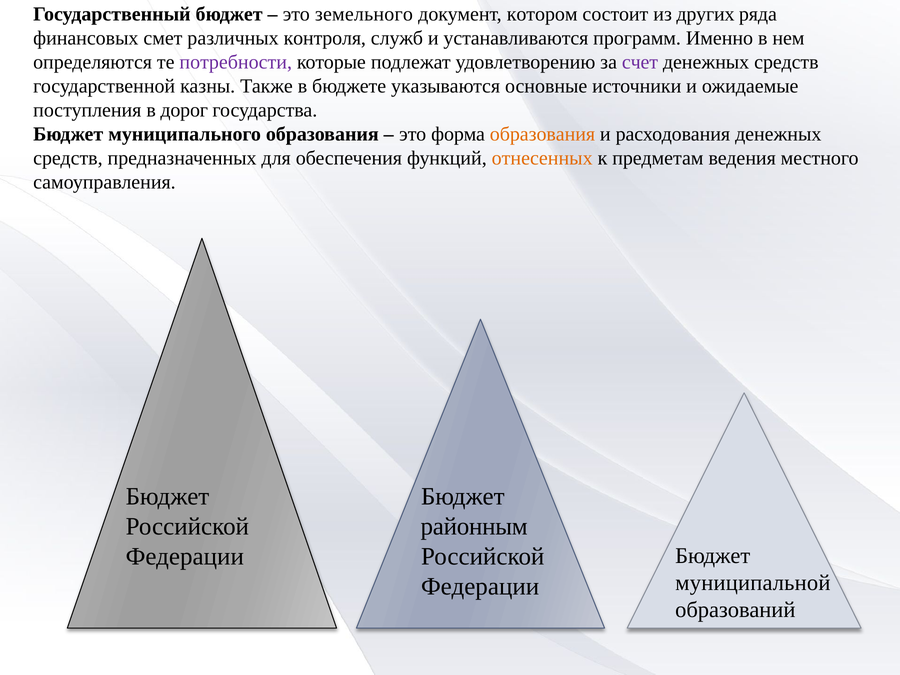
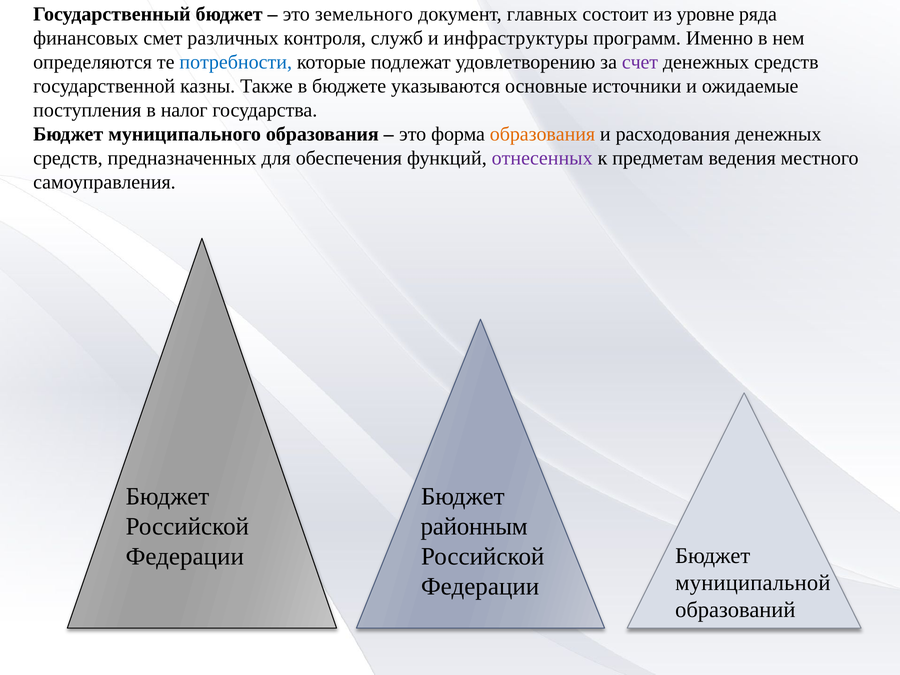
котором: котором -> главных
других: других -> уровне
устанавливаются: устанавливаются -> инфраструктуры
потребности colour: purple -> blue
дорог: дорог -> налог
отнесенных colour: orange -> purple
